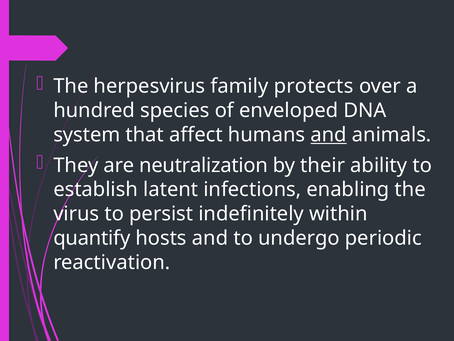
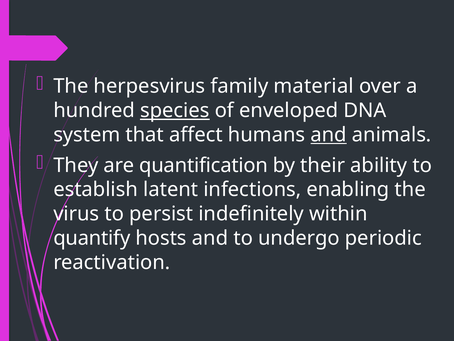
protects: protects -> material
species underline: none -> present
neutralization: neutralization -> quantification
